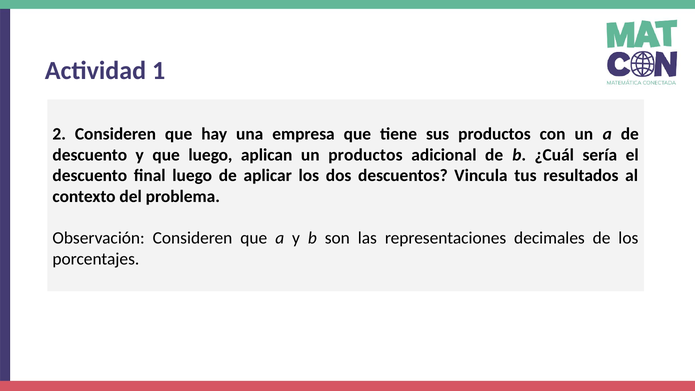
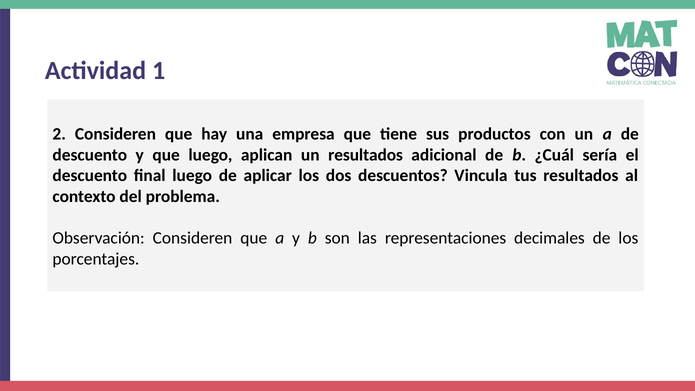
un productos: productos -> resultados
